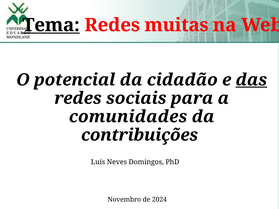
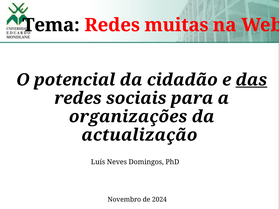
Tema underline: present -> none
comunidades: comunidades -> organizações
contribuições: contribuições -> actualização
